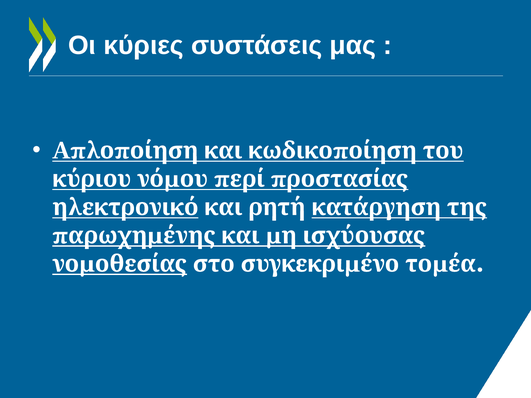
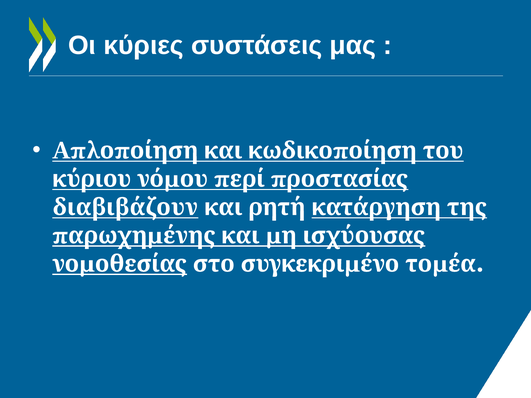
ηλεκτρονικό: ηλεκτρονικό -> διαβιβάζουν
